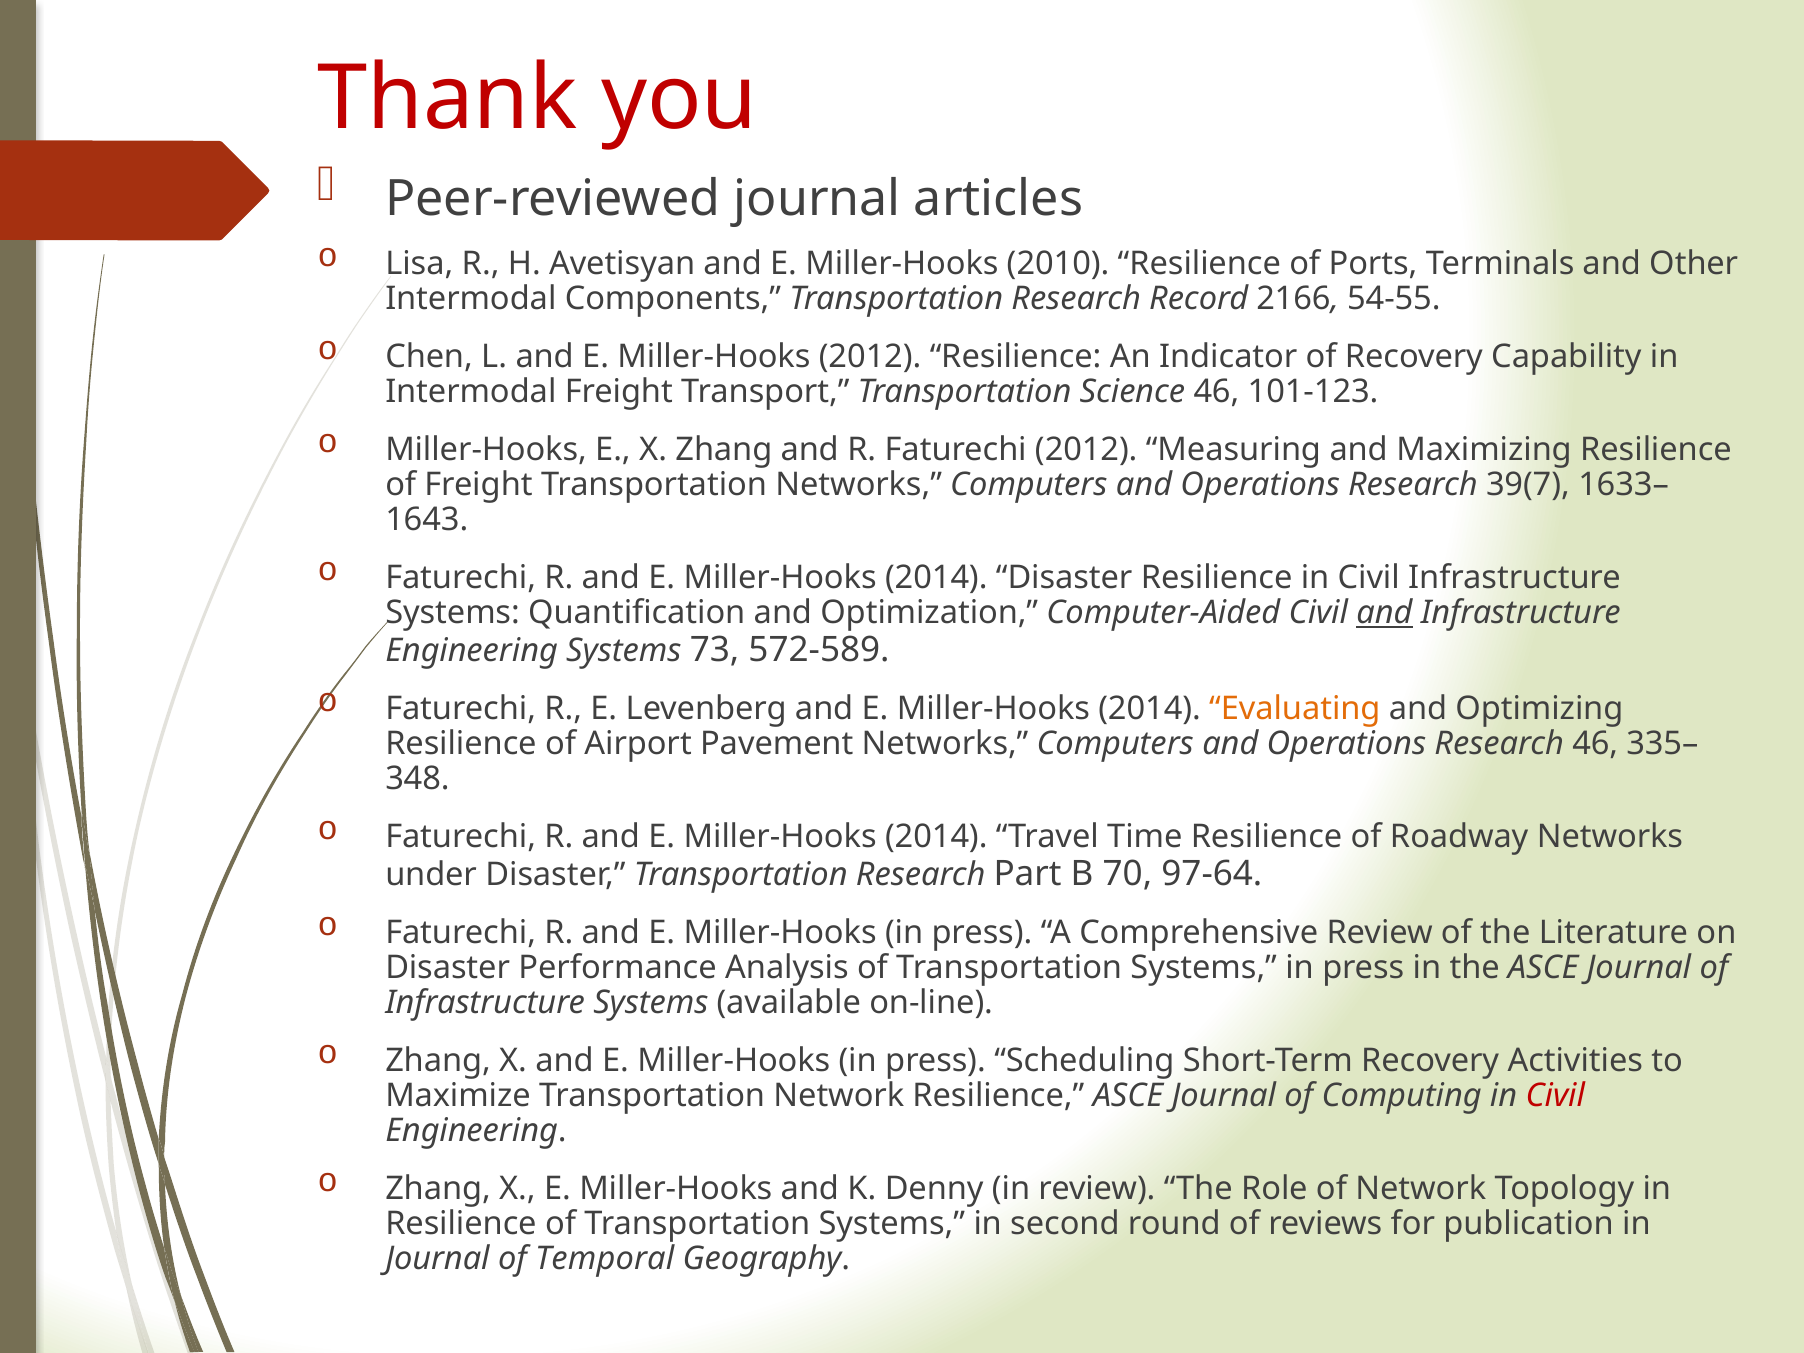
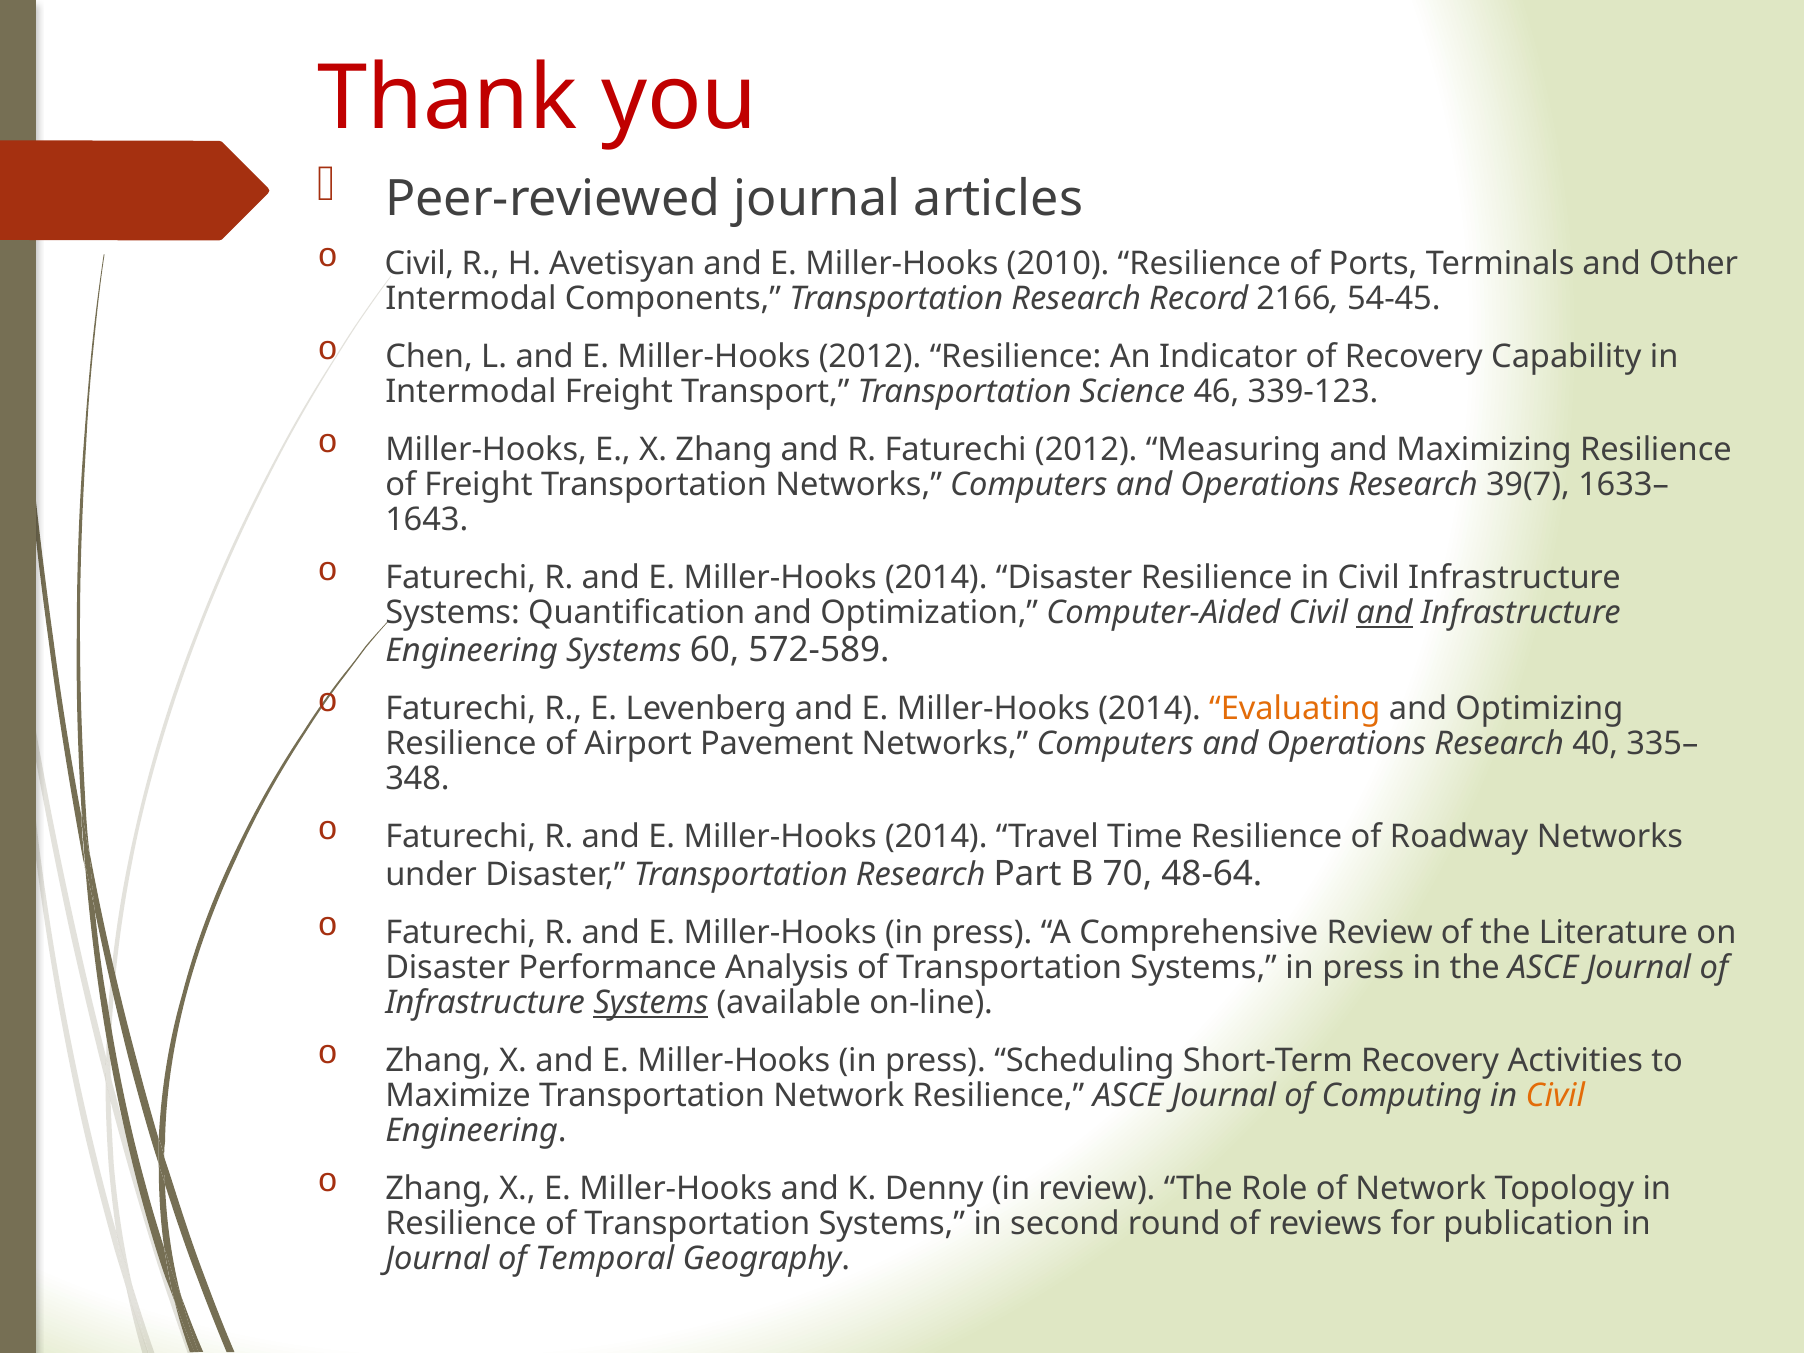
Lisa at (419, 263): Lisa -> Civil
54-55: 54-55 -> 54-45
101-123: 101-123 -> 339-123
73: 73 -> 60
Research 46: 46 -> 40
97-64: 97-64 -> 48-64
Systems at (651, 1003) underline: none -> present
Civil at (1555, 1096) colour: red -> orange
